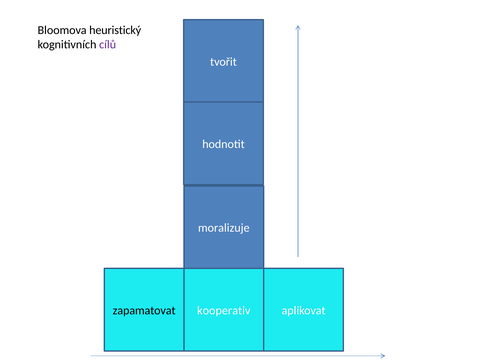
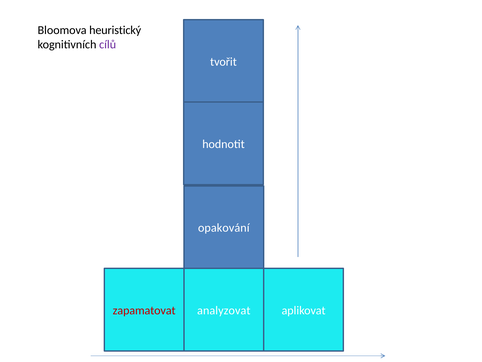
moralizuje: moralizuje -> opakování
zapamatovat colour: black -> red
kooperativ: kooperativ -> analyzovat
